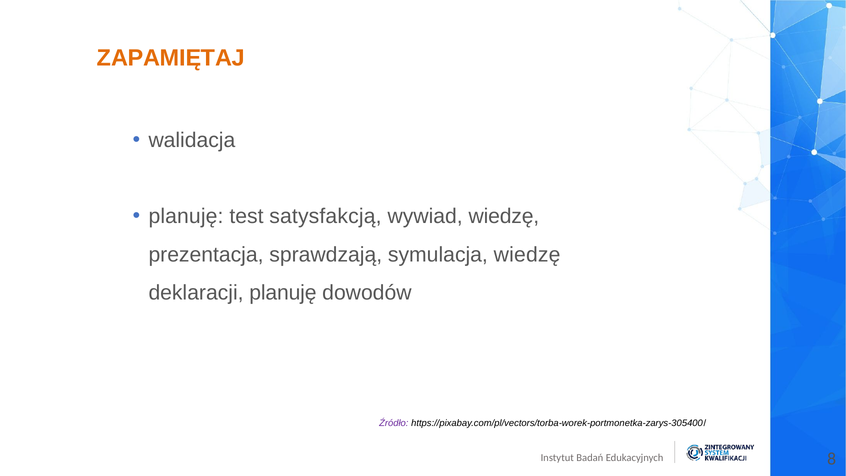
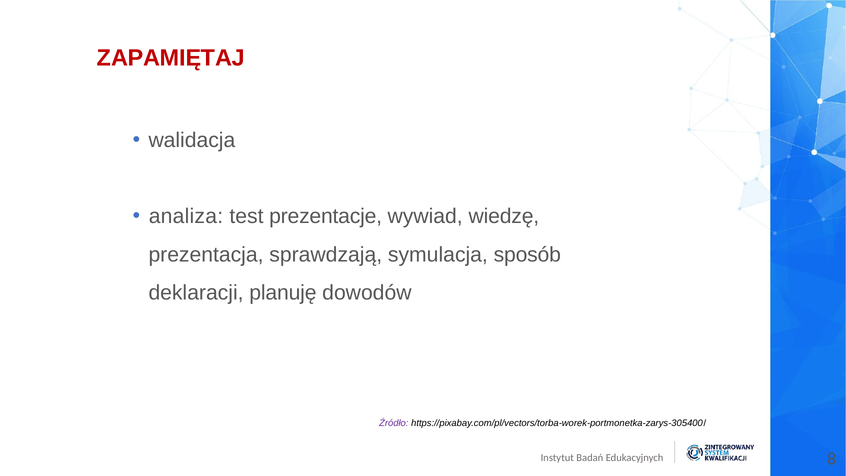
ZAPAMIĘTAJ colour: orange -> red
planuję at (186, 216): planuję -> analiza
satysfakcją: satysfakcją -> prezentacje
symulacja wiedzę: wiedzę -> sposób
